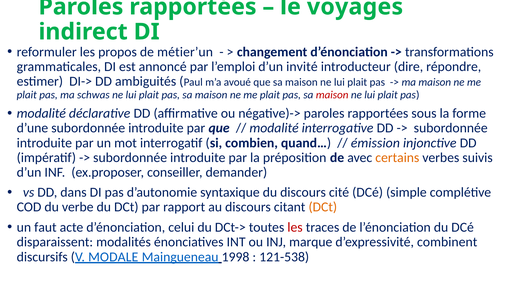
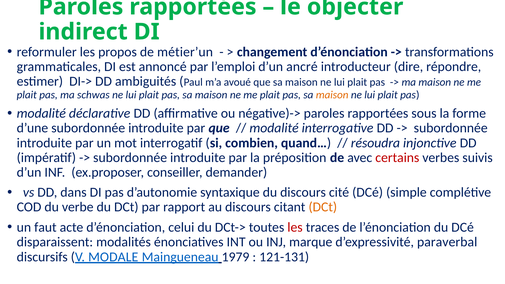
voyages: voyages -> objecter
invité: invité -> ancré
maison at (332, 95) colour: red -> orange
émission: émission -> résoudra
certains colour: orange -> red
combinent: combinent -> paraverbal
1998: 1998 -> 1979
121-538: 121-538 -> 121-131
